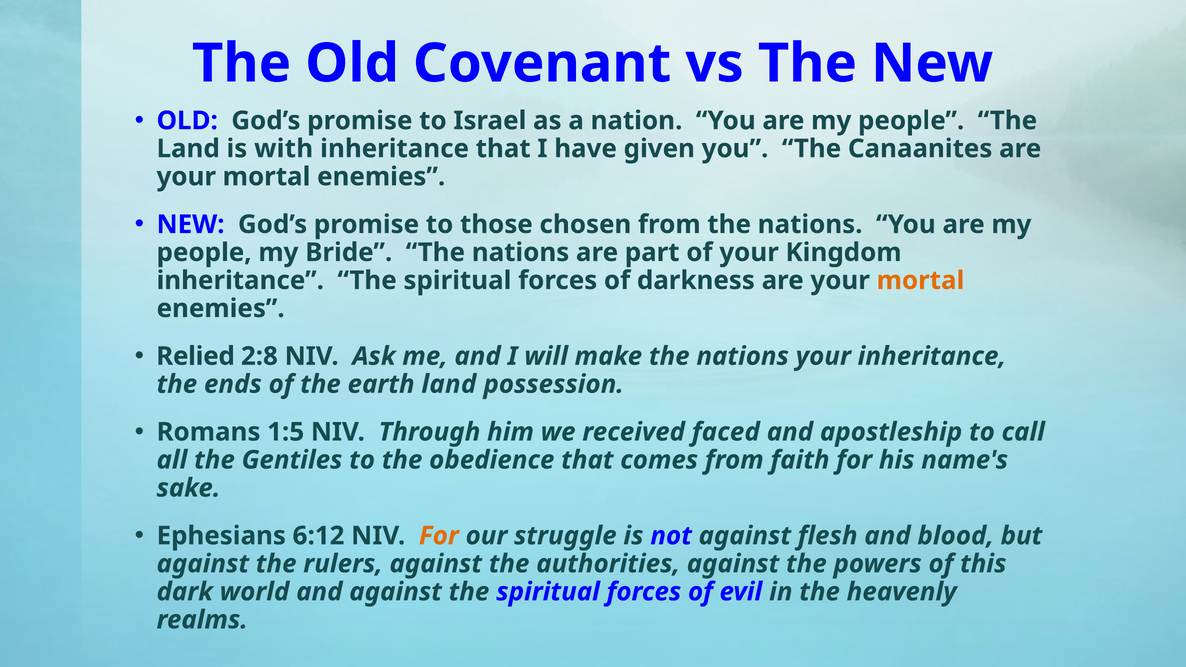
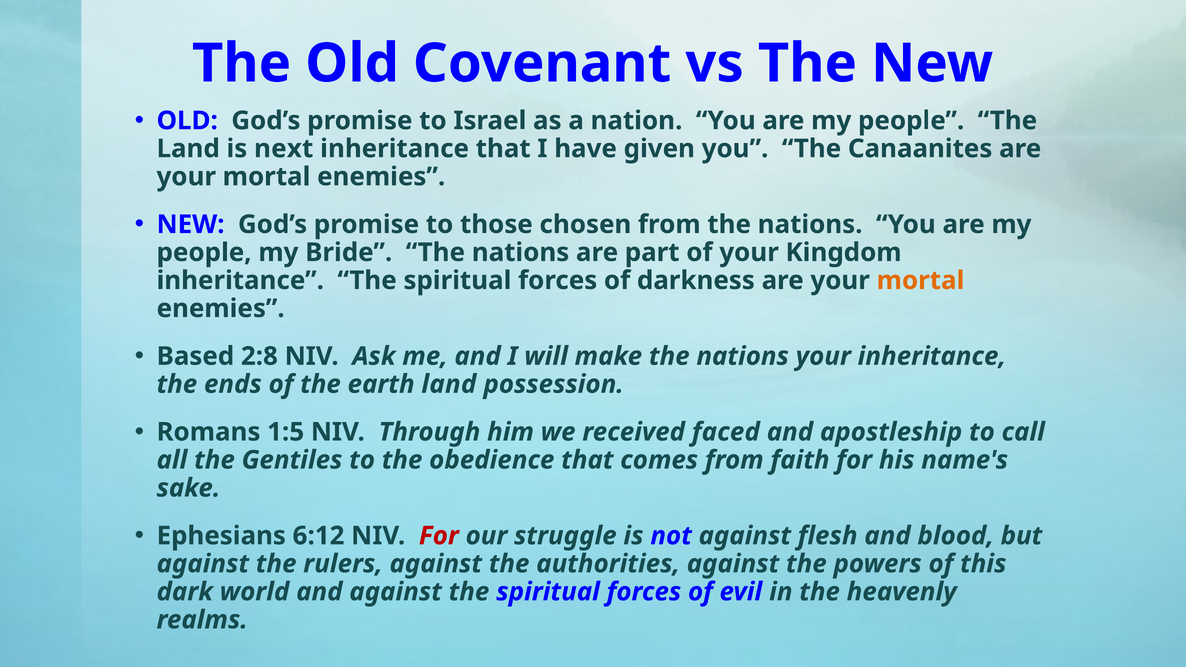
with: with -> next
Relied: Relied -> Based
For at (439, 536) colour: orange -> red
